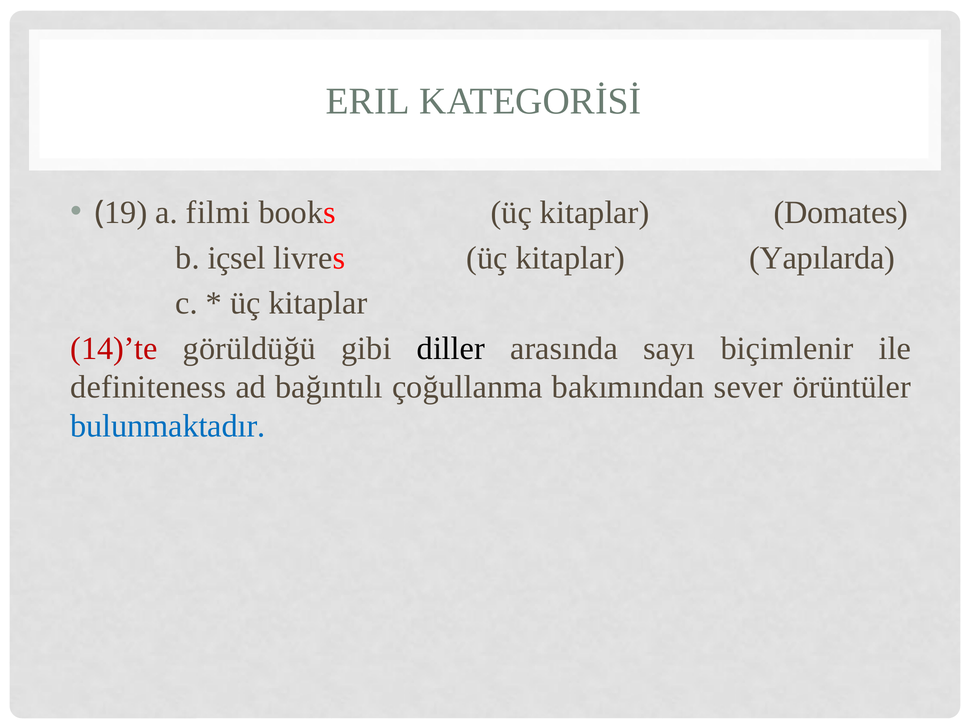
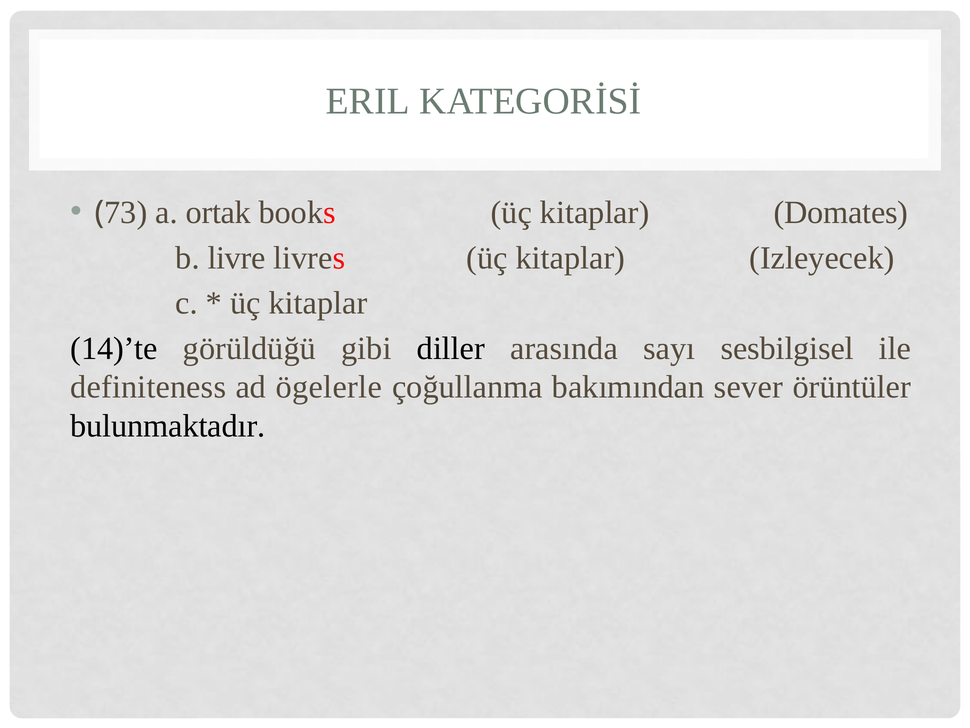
19: 19 -> 73
filmi: filmi -> ortak
içsel: içsel -> livre
Yapılarda: Yapılarda -> Izleyecek
14)’te colour: red -> black
biçimlenir: biçimlenir -> sesbilgisel
bağıntılı: bağıntılı -> ögelerle
bulunmaktadır colour: blue -> black
